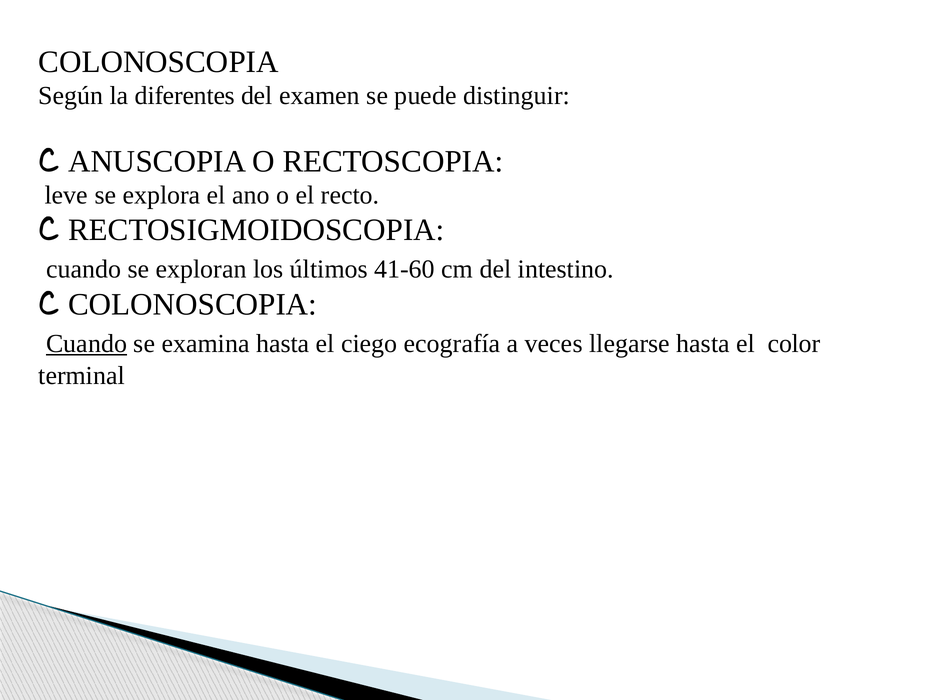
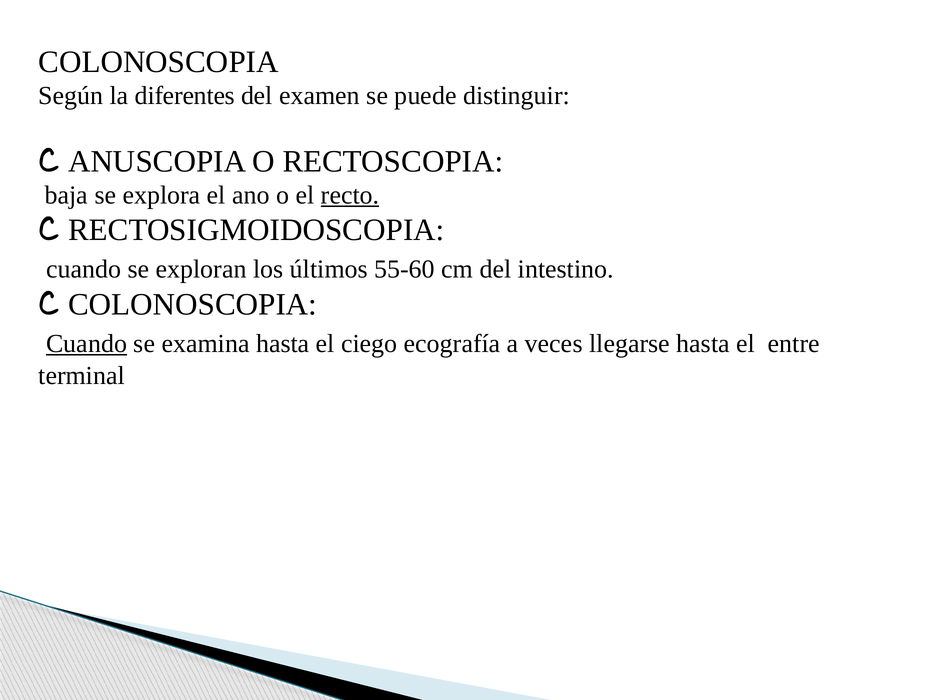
leve: leve -> baja
recto underline: none -> present
41-60: 41-60 -> 55-60
color: color -> entre
